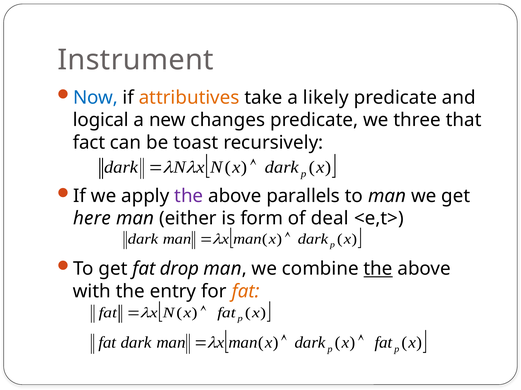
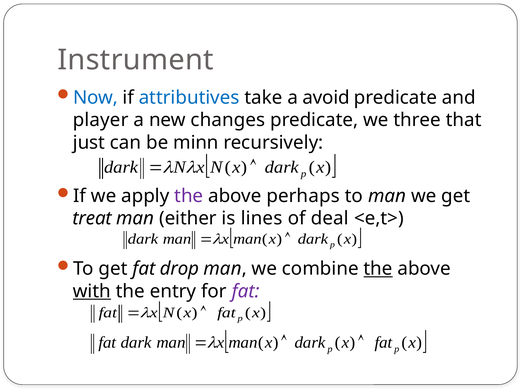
attributives colour: orange -> blue
likely: likely -> avoid
logical: logical -> player
fact: fact -> just
toast: toast -> minn
parallels: parallels -> perhaps
here: here -> treat
form: form -> lines
with underline: none -> present
fat at (246, 292) colour: orange -> purple
